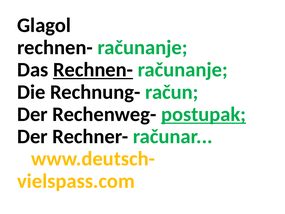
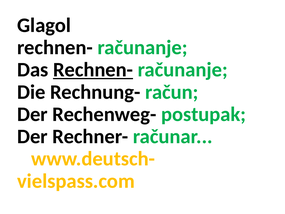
postupak underline: present -> none
